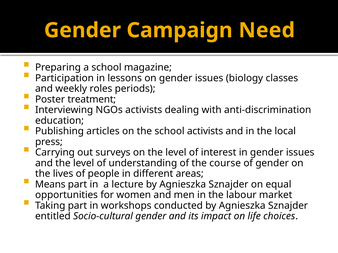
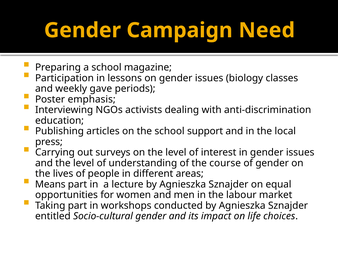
roles: roles -> gave
treatment: treatment -> emphasis
school activists: activists -> support
